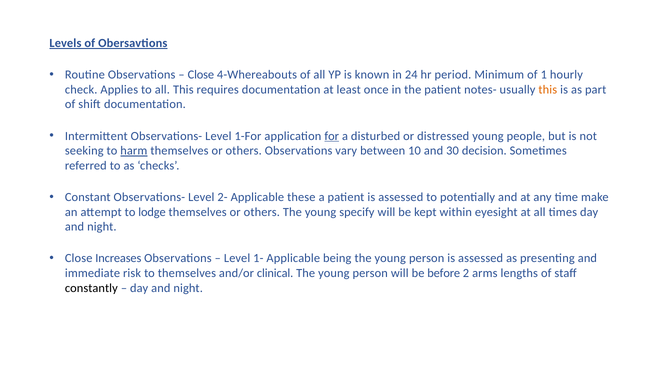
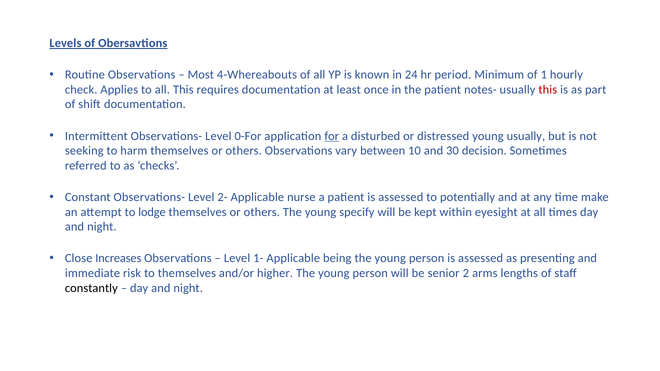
Close at (201, 75): Close -> Most
this at (548, 90) colour: orange -> red
1-For: 1-For -> 0-For
young people: people -> usually
harm underline: present -> none
these: these -> nurse
clinical: clinical -> higher
before: before -> senior
